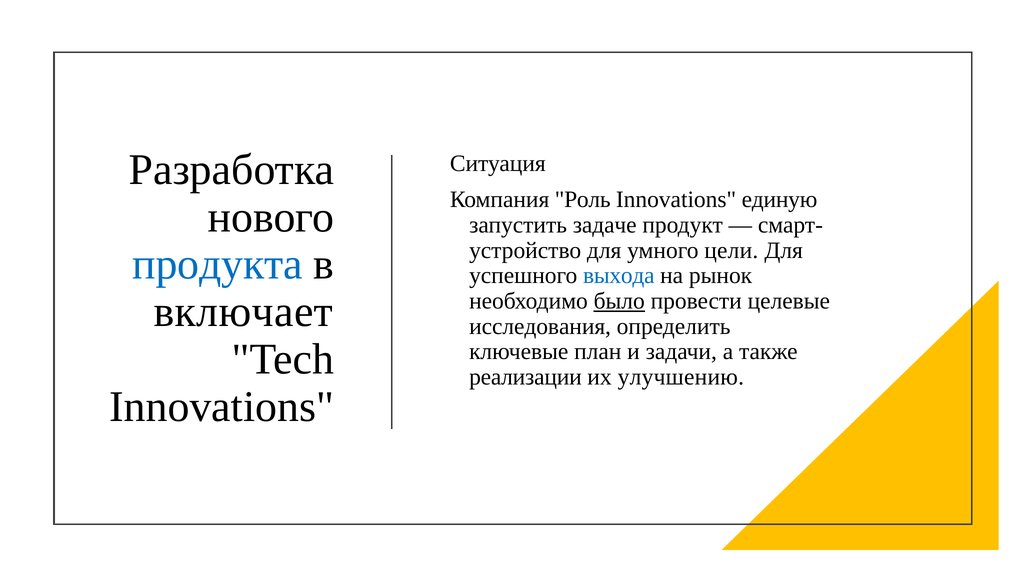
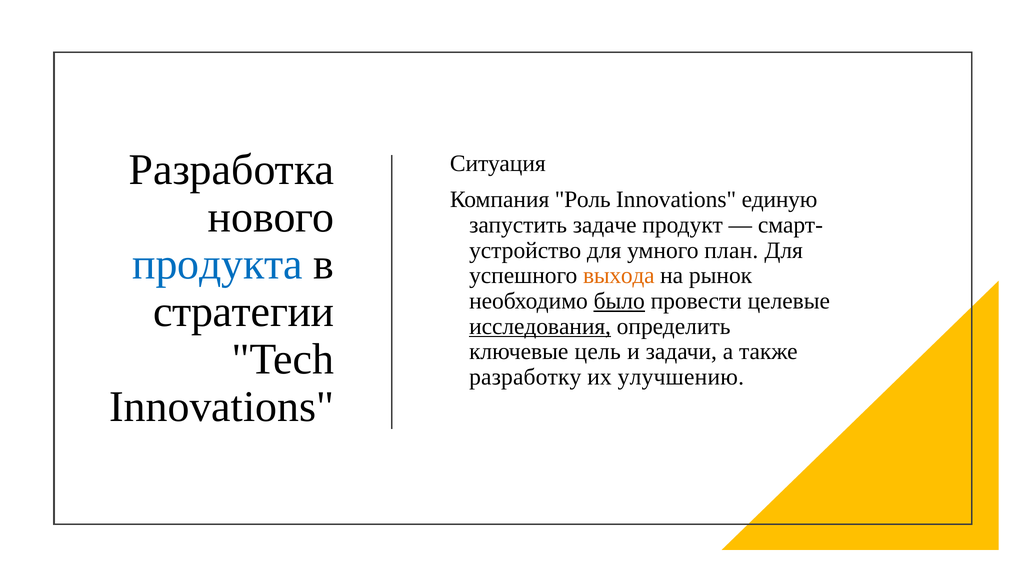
цели: цели -> план
выхода colour: blue -> orange
включает: включает -> стратегии
исследования underline: none -> present
план: план -> цель
реализации: реализации -> разработку
